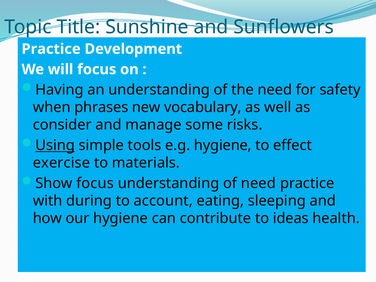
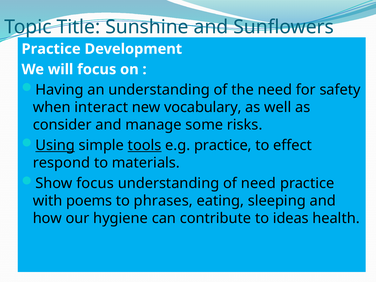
phrases: phrases -> interact
tools underline: none -> present
e.g hygiene: hygiene -> practice
exercise: exercise -> respond
during: during -> poems
account: account -> phrases
